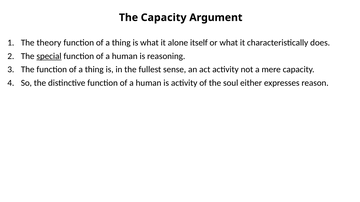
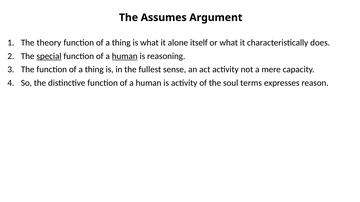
The Capacity: Capacity -> Assumes
human at (125, 56) underline: none -> present
either: either -> terms
